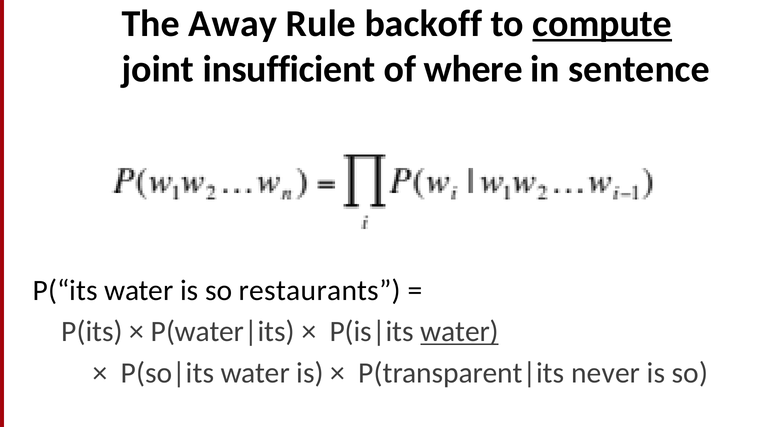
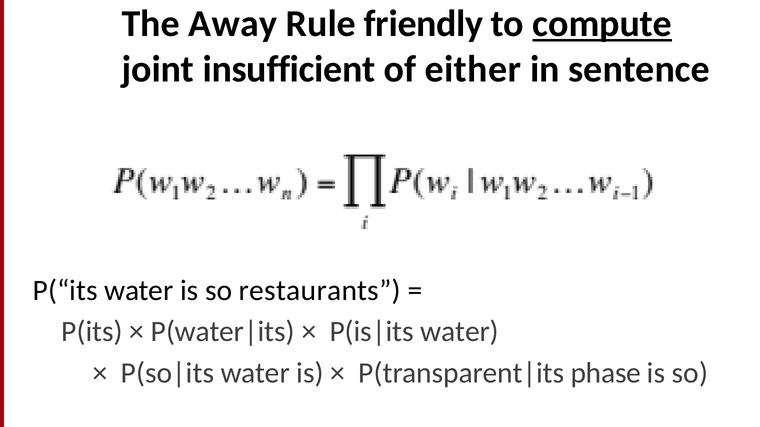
backoff: backoff -> friendly
where: where -> either
water at (460, 332) underline: present -> none
never: never -> phase
